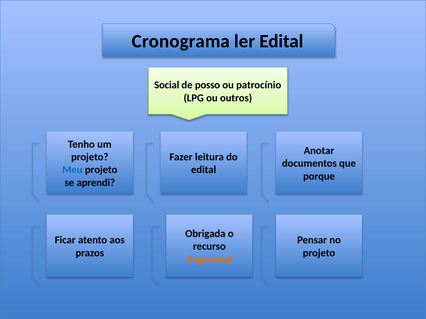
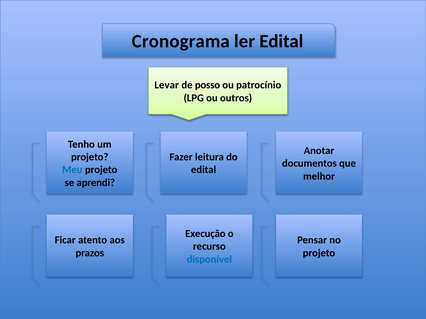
Social: Social -> Levar
porque: porque -> melhor
Obrigada: Obrigada -> Execução
disponível colour: orange -> blue
